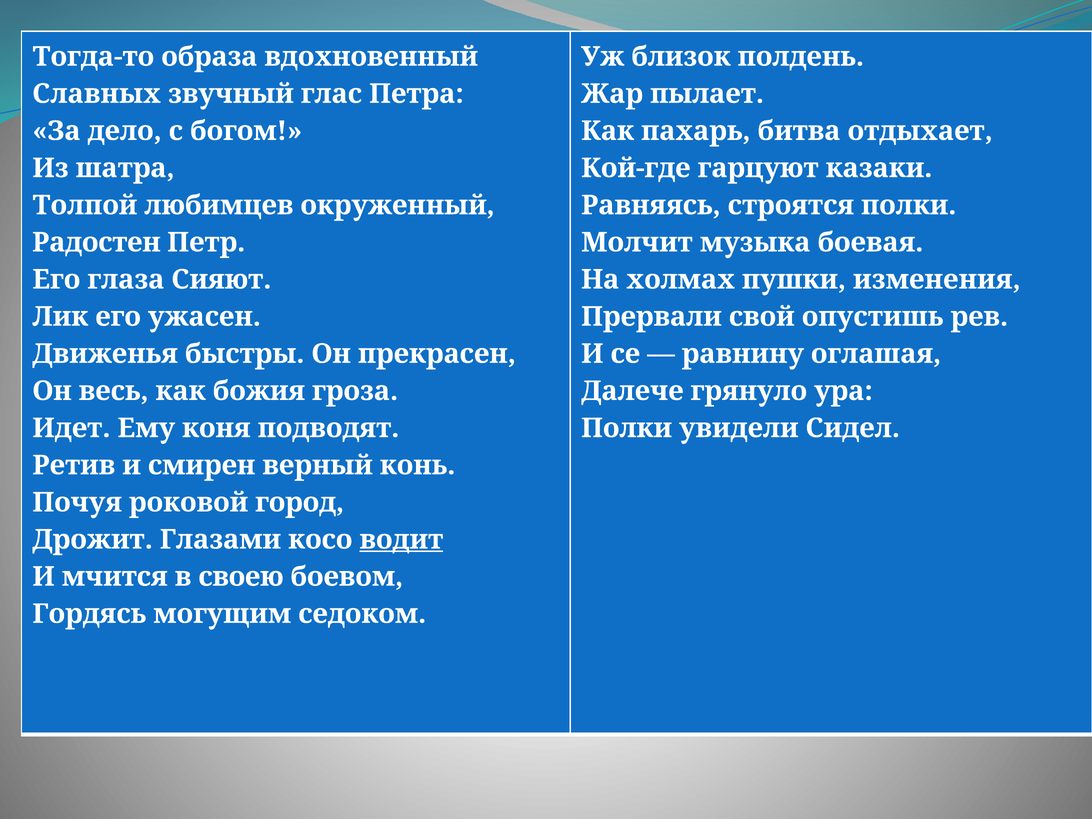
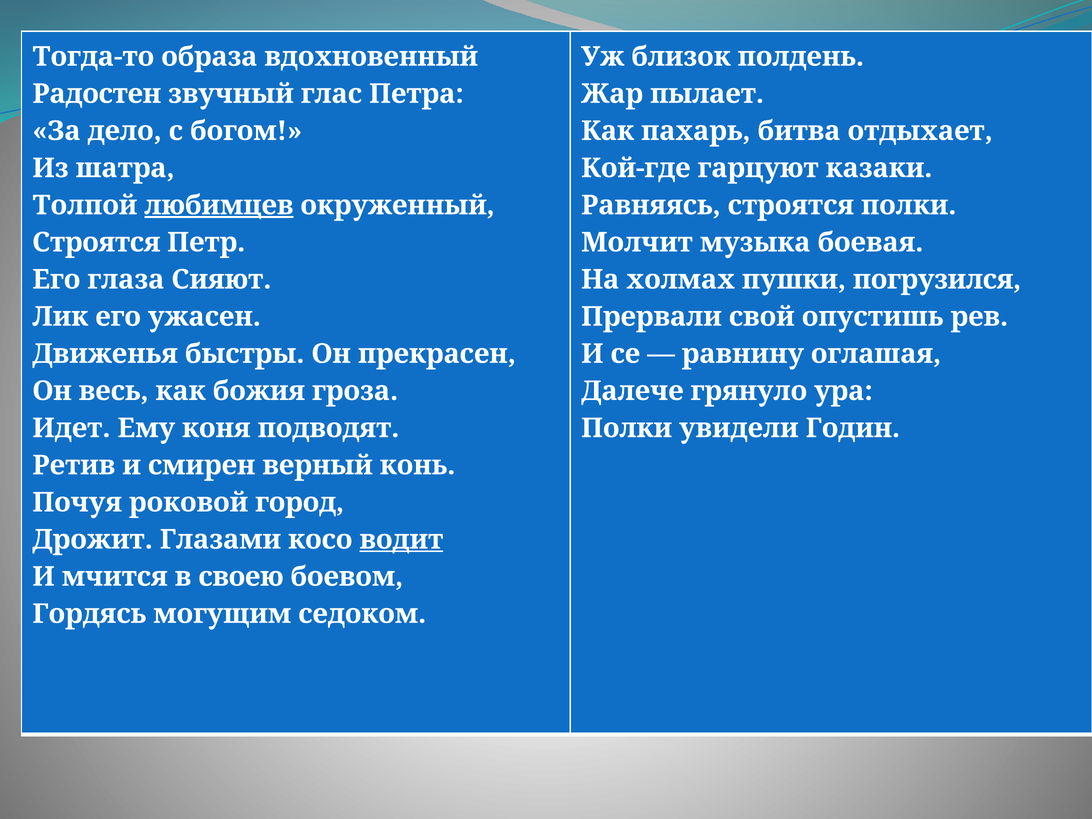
Славных: Славных -> Радостен
любимцев underline: none -> present
Радостен at (96, 242): Радостен -> Строятся
изменения: изменения -> погрузился
Сидел: Сидел -> Годин
